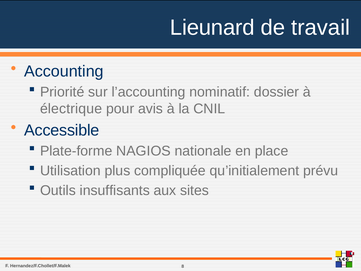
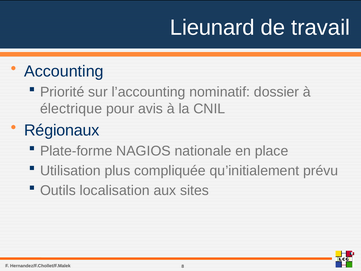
Accessible: Accessible -> Régionaux
insuffisants: insuffisants -> localisation
